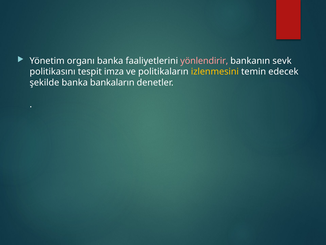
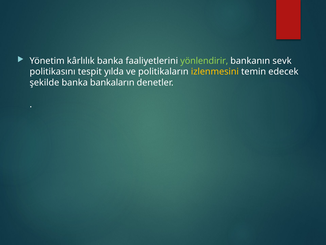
organı: organı -> kârlılık
yönlendirir colour: pink -> light green
imza: imza -> yılda
